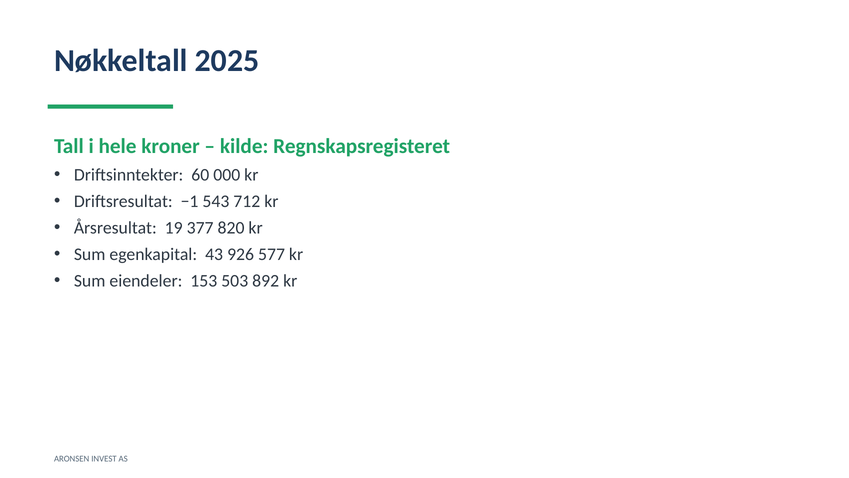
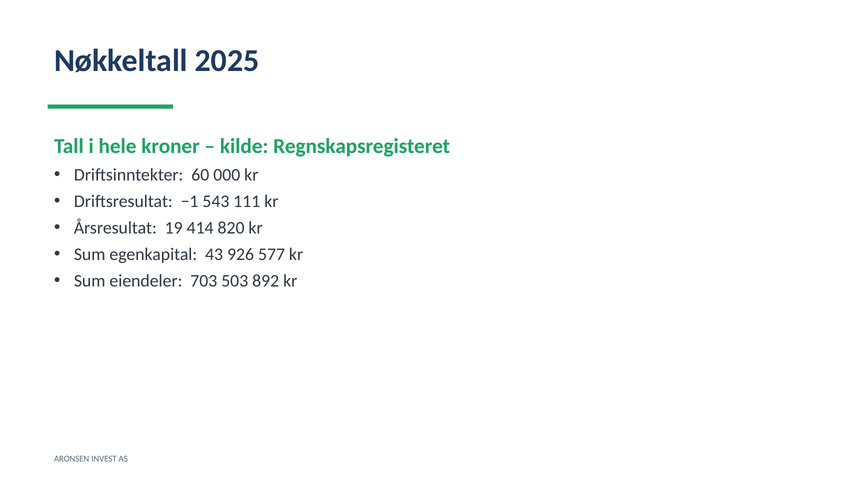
712: 712 -> 111
377: 377 -> 414
153: 153 -> 703
